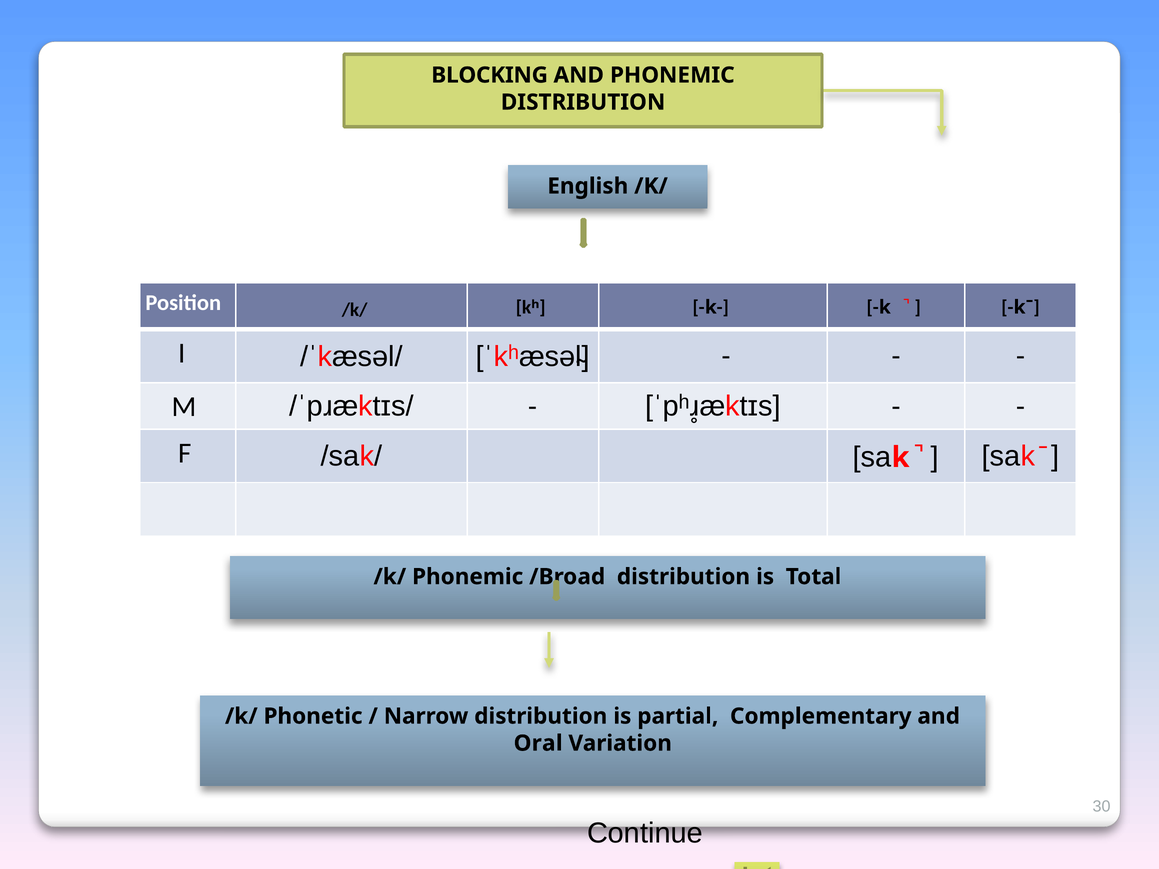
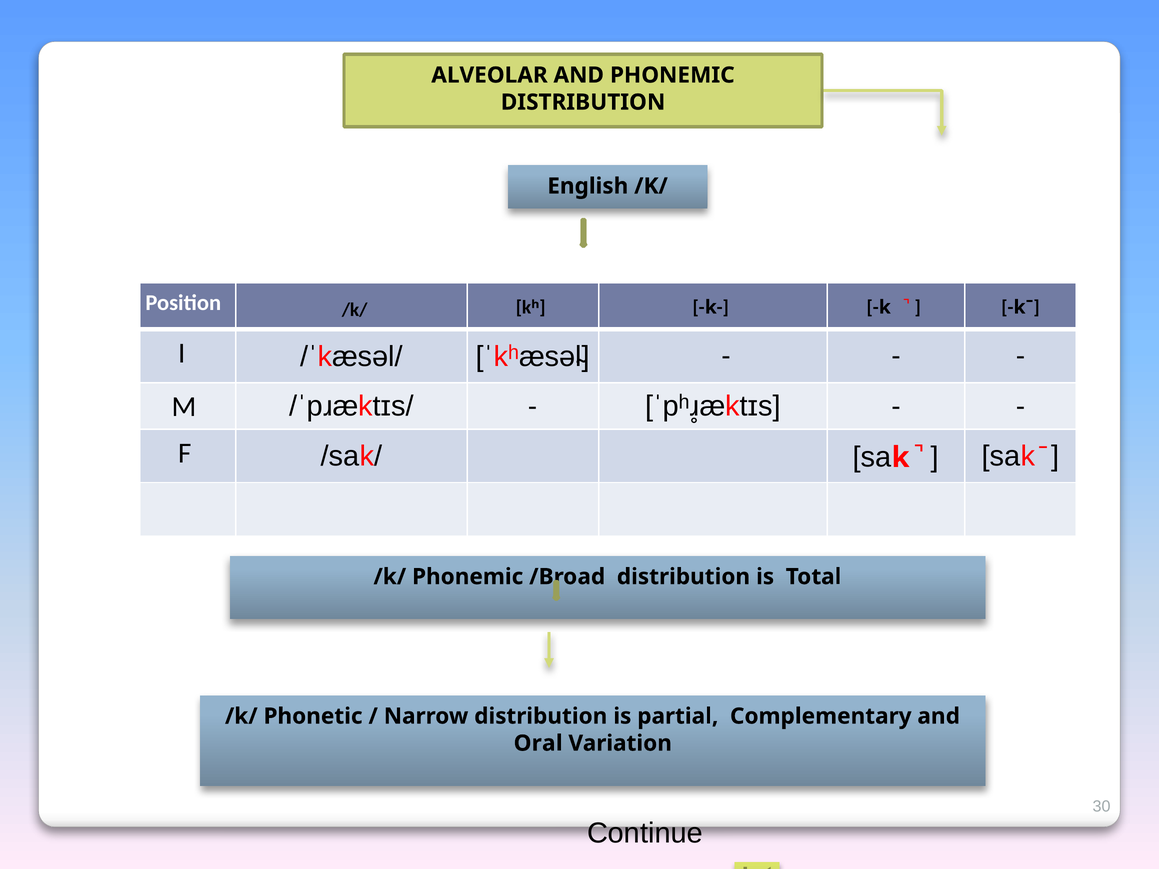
BLOCKING: BLOCKING -> ALVEOLAR
